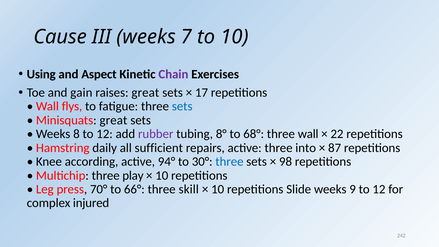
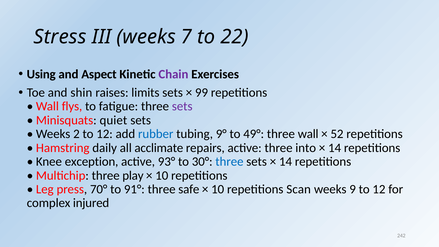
Cause: Cause -> Stress
to 10: 10 -> 22
gain: gain -> shin
raises great: great -> limits
17: 17 -> 99
sets at (182, 106) colour: blue -> purple
Minisquats great: great -> quiet
8: 8 -> 2
rubber colour: purple -> blue
8°: 8° -> 9°
68°: 68° -> 49°
22: 22 -> 52
sufficient: sufficient -> acclimate
87 at (335, 148): 87 -> 14
according: according -> exception
94°: 94° -> 93°
98 at (286, 162): 98 -> 14
66°: 66° -> 91°
skill: skill -> safe
Slide: Slide -> Scan
